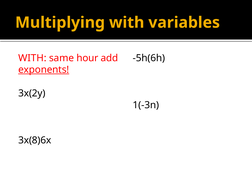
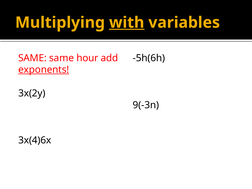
with at (127, 23) underline: none -> present
WITH at (32, 58): WITH -> SAME
1(-3n: 1(-3n -> 9(-3n
3x(8)6x: 3x(8)6x -> 3x(4)6x
